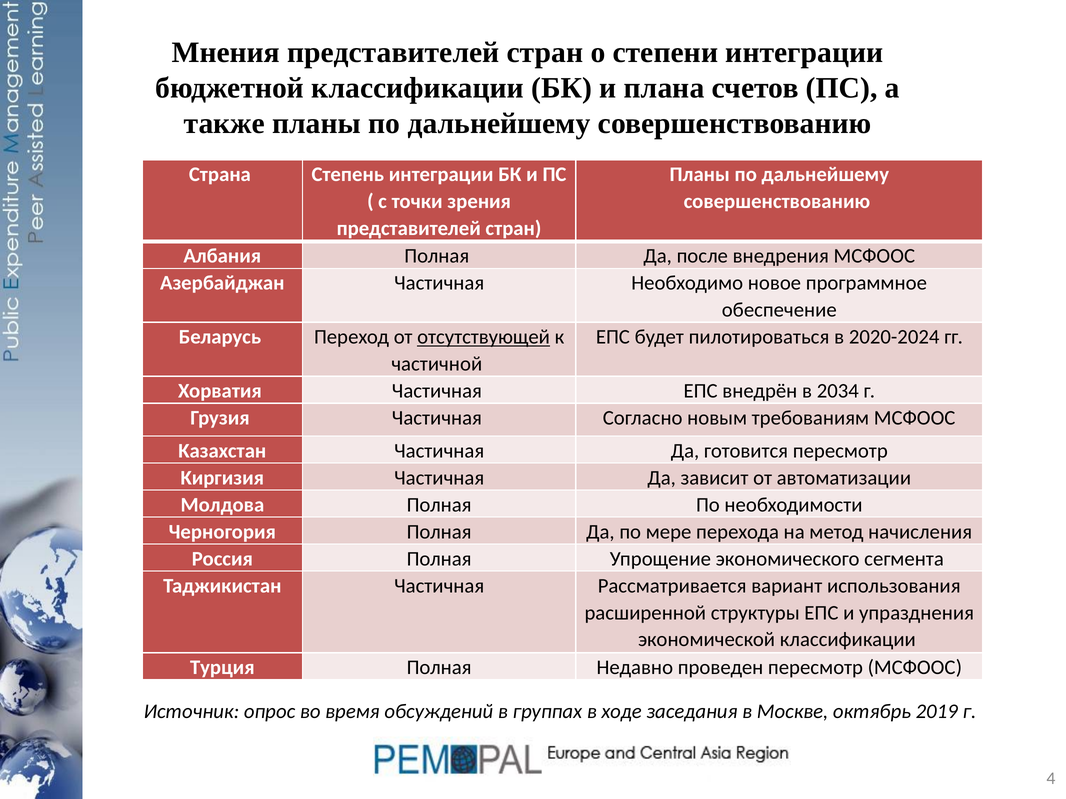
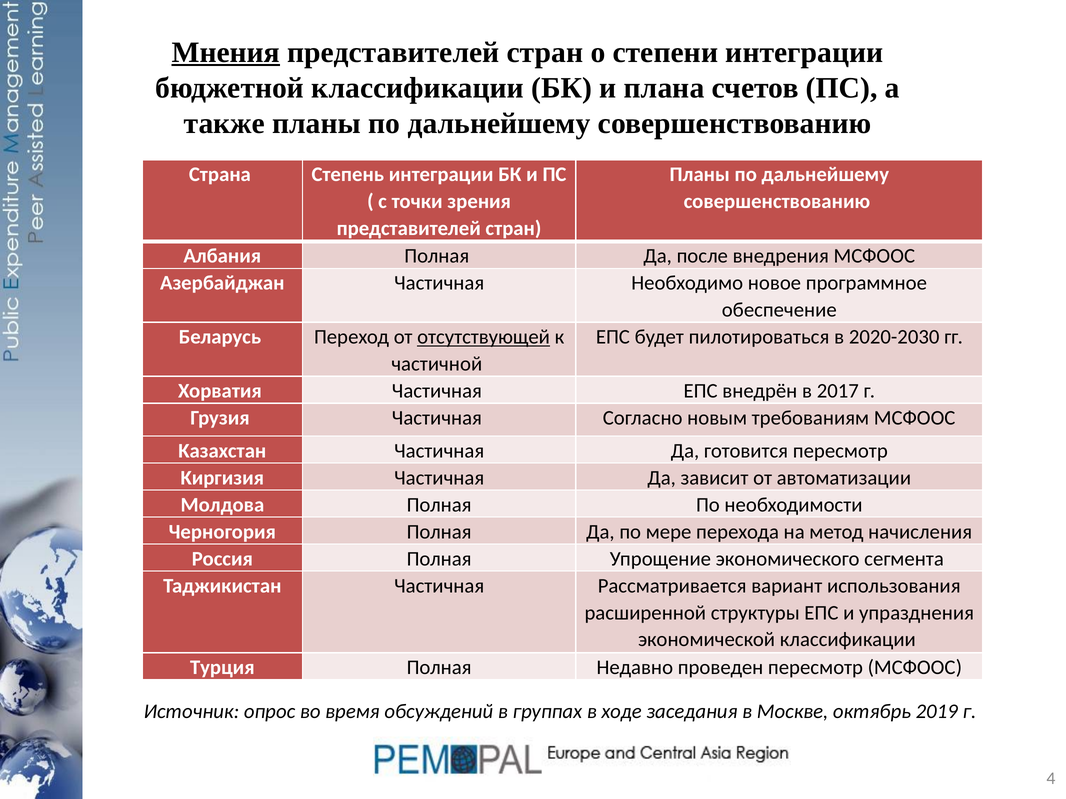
Мнения underline: none -> present
2020-2024: 2020-2024 -> 2020-2030
2034: 2034 -> 2017
